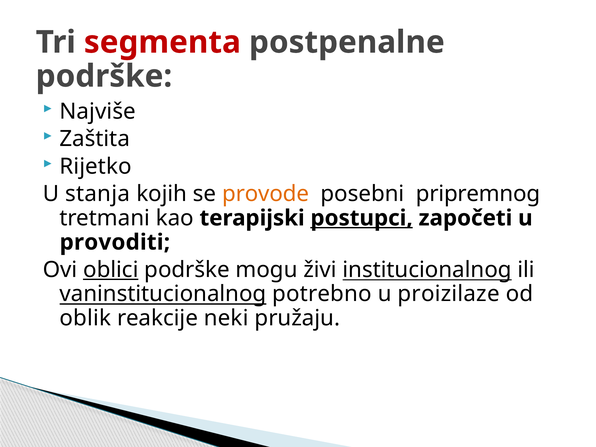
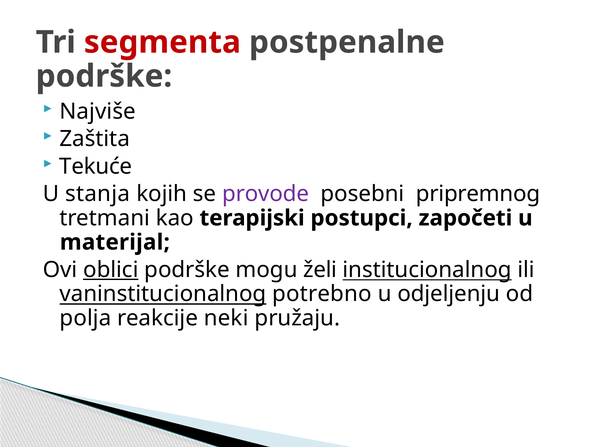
Rijetko: Rijetko -> Tekuće
provode colour: orange -> purple
postupci underline: present -> none
provoditi: provoditi -> materijal
živi: živi -> želi
proizilaze: proizilaze -> odjeljenju
oblik: oblik -> polja
